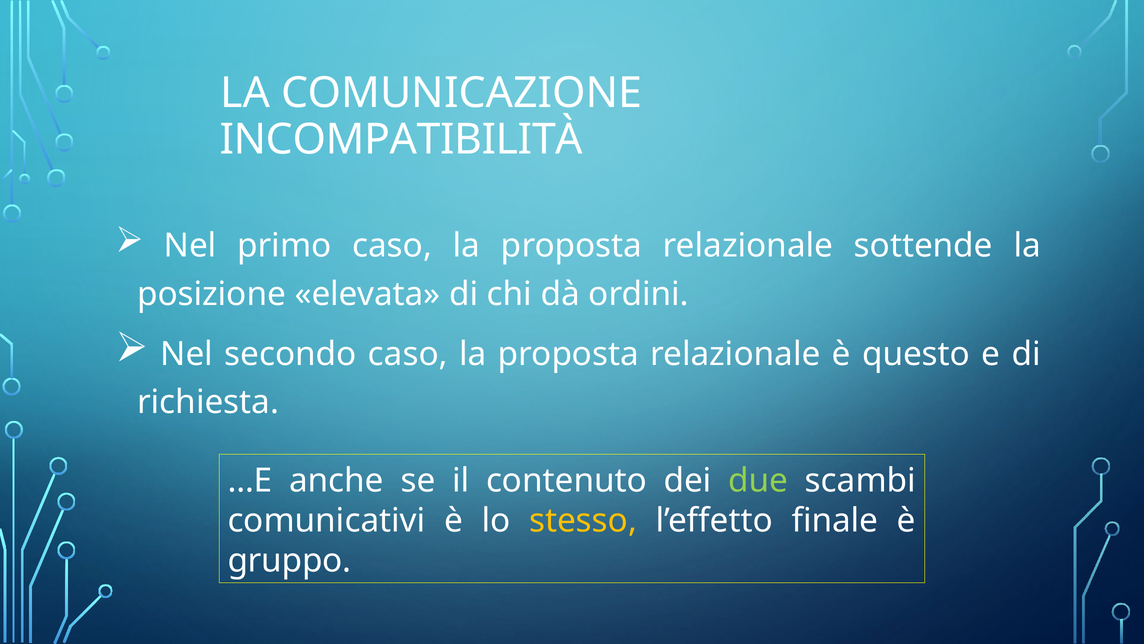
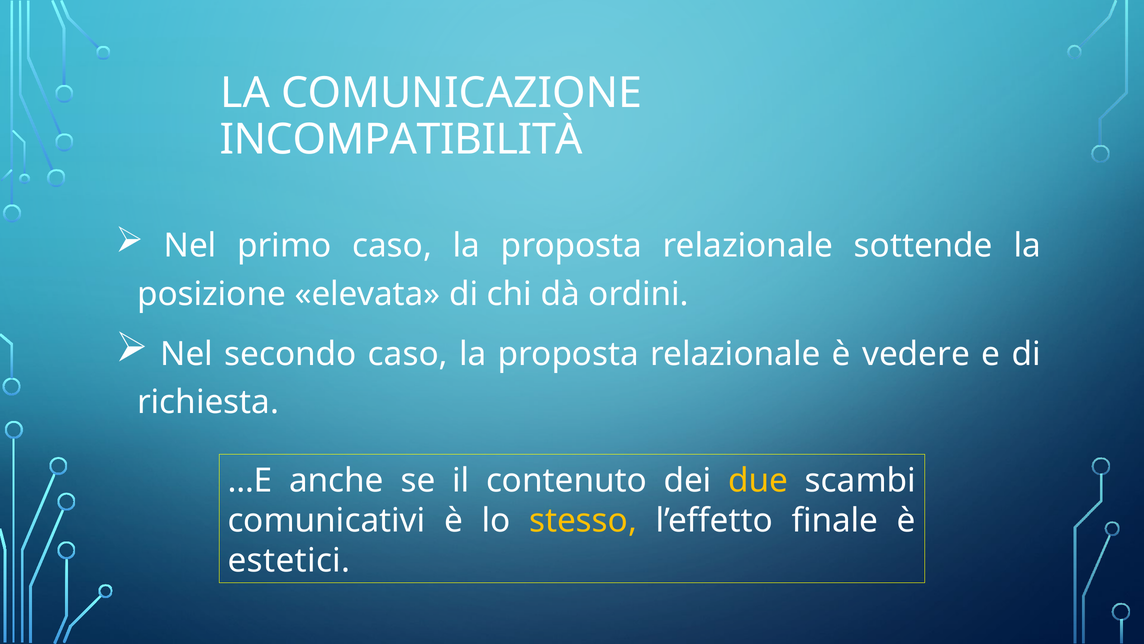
questo: questo -> vedere
due colour: light green -> yellow
gruppo: gruppo -> estetici
